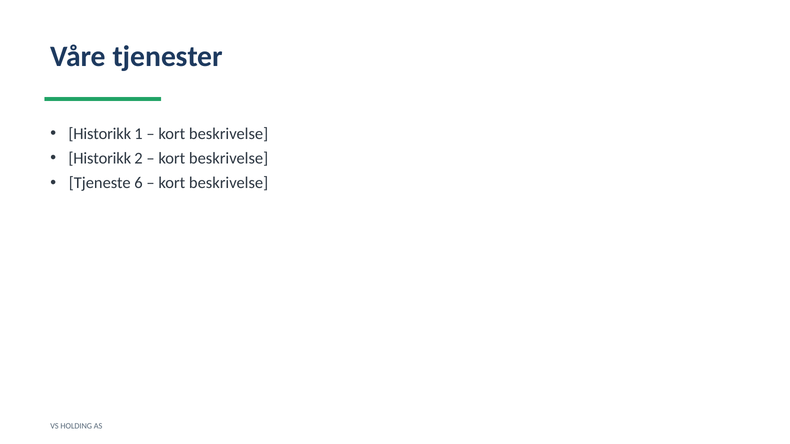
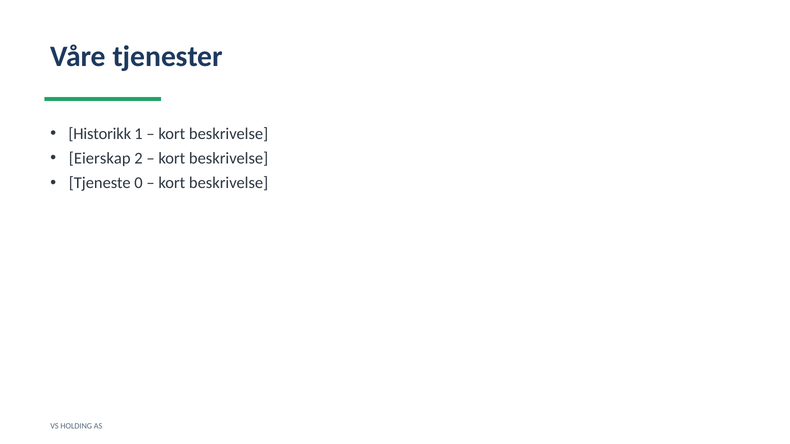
Historikk at (100, 159): Historikk -> Eierskap
6: 6 -> 0
